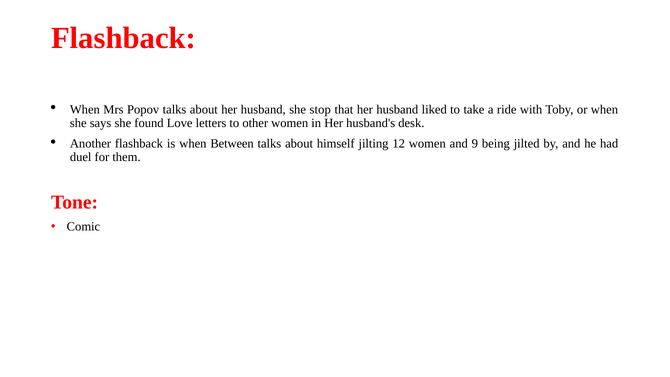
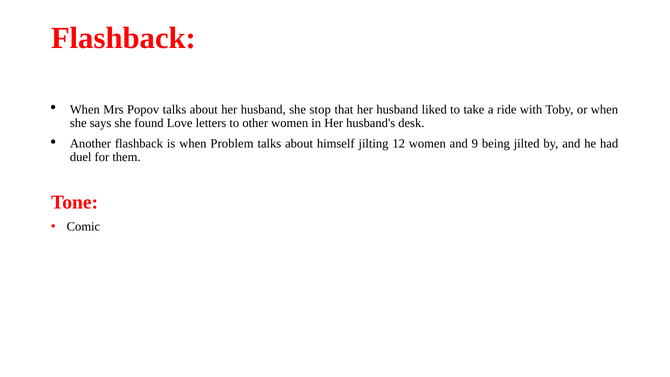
Between: Between -> Problem
